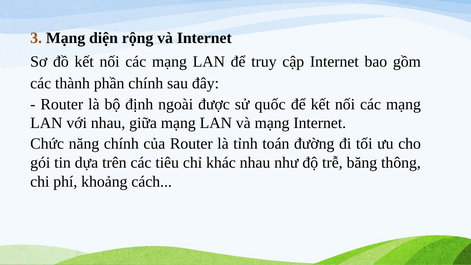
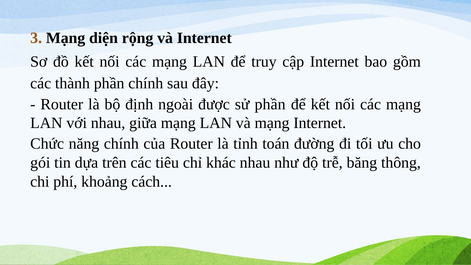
sử quốc: quốc -> phần
